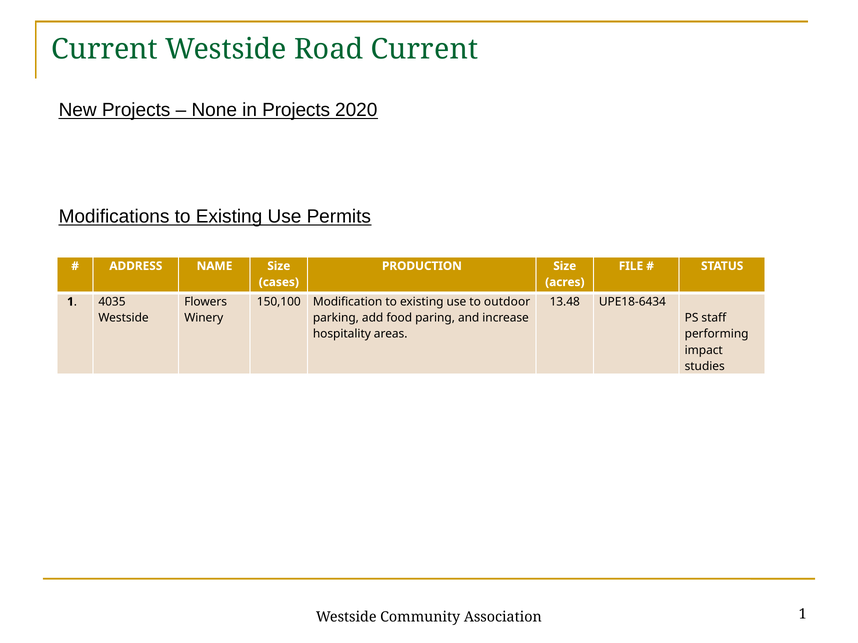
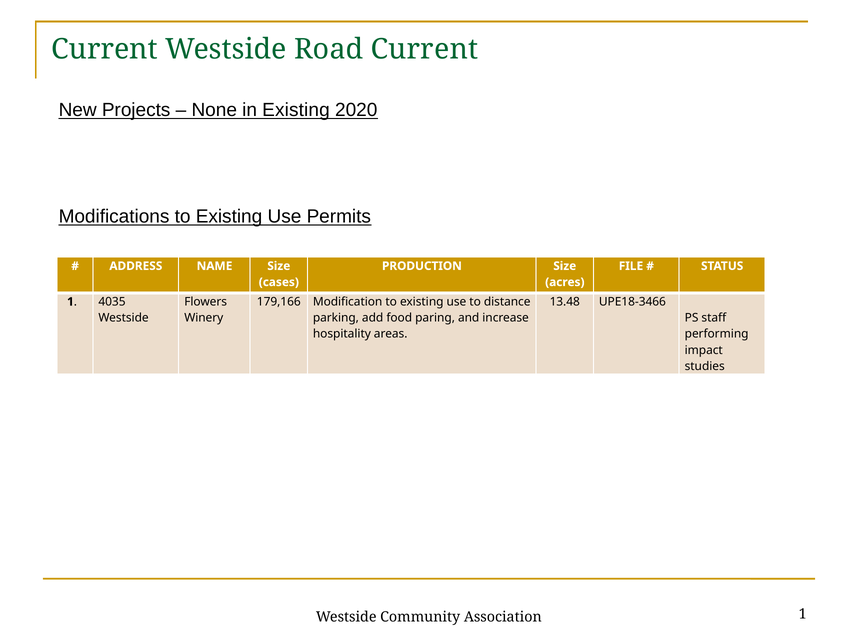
in Projects: Projects -> Existing
150,100: 150,100 -> 179,166
outdoor: outdoor -> distance
UPE18-6434: UPE18-6434 -> UPE18-3466
